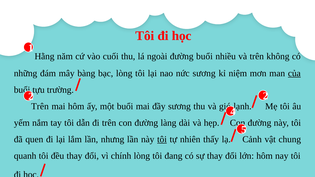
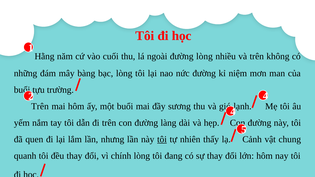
đường buổi: buổi -> lòng
nức sương: sương -> đường
của underline: present -> none
2 2: 2 -> 4
